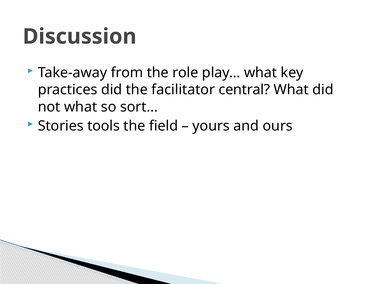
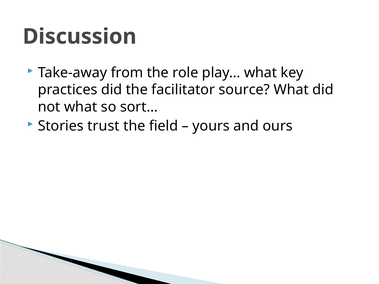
central: central -> source
tools: tools -> trust
